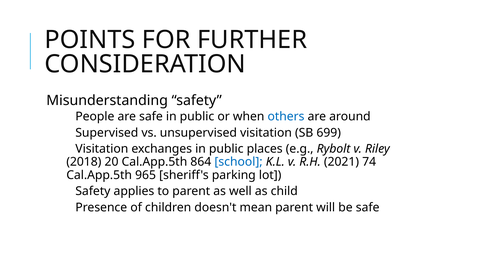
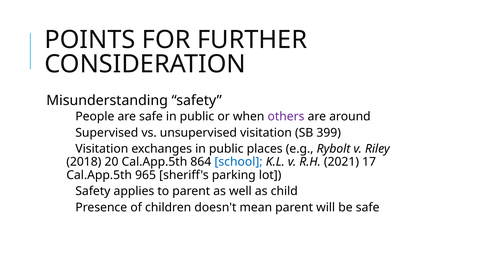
others colour: blue -> purple
699: 699 -> 399
74: 74 -> 17
